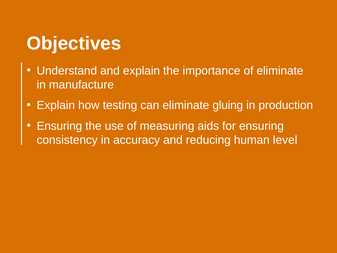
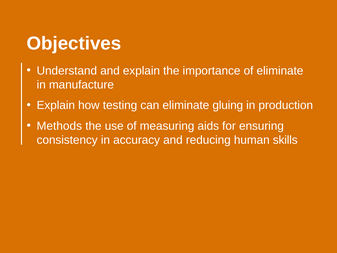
Ensuring at (59, 126): Ensuring -> Methods
level: level -> skills
